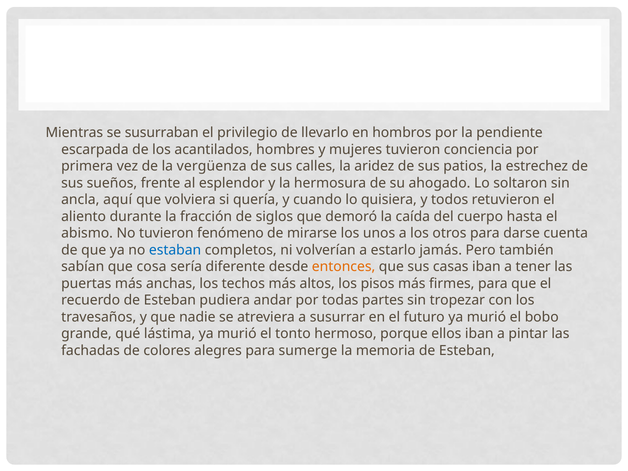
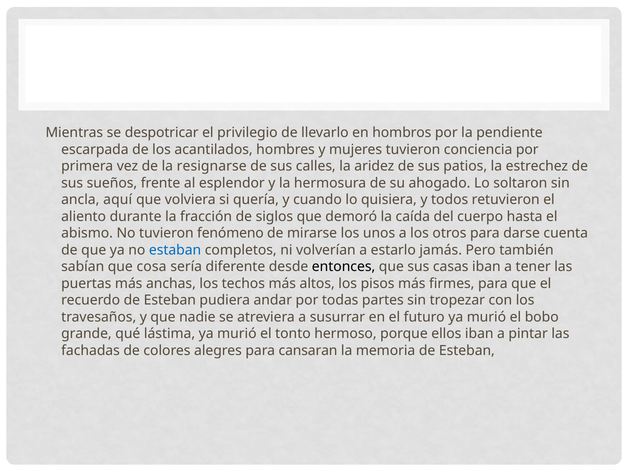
susurraban: susurraban -> despotricar
vergüenza: vergüenza -> resignarse
entonces colour: orange -> black
sumerge: sumerge -> cansaran
